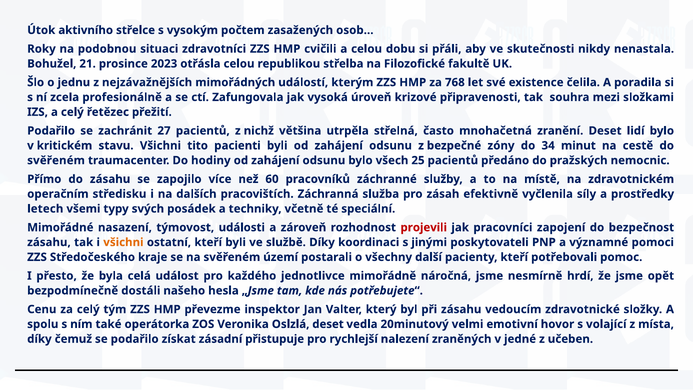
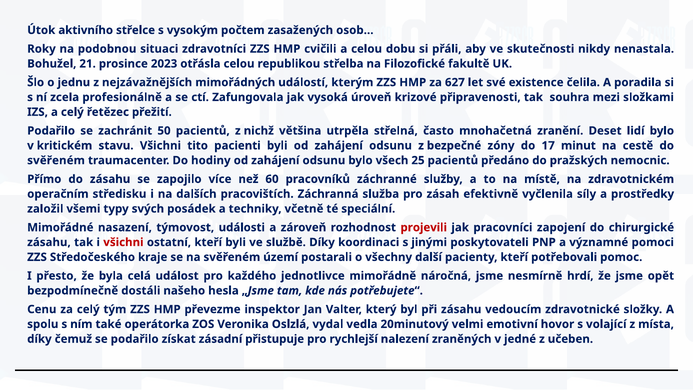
768: 768 -> 627
27: 27 -> 50
34: 34 -> 17
letech: letech -> založil
bezpečnost: bezpečnost -> chirurgické
všichni at (123, 242) colour: orange -> red
Oslzlá deset: deset -> vydal
